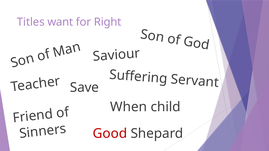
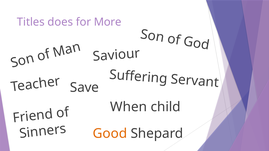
want: want -> does
Right: Right -> More
Good colour: red -> orange
